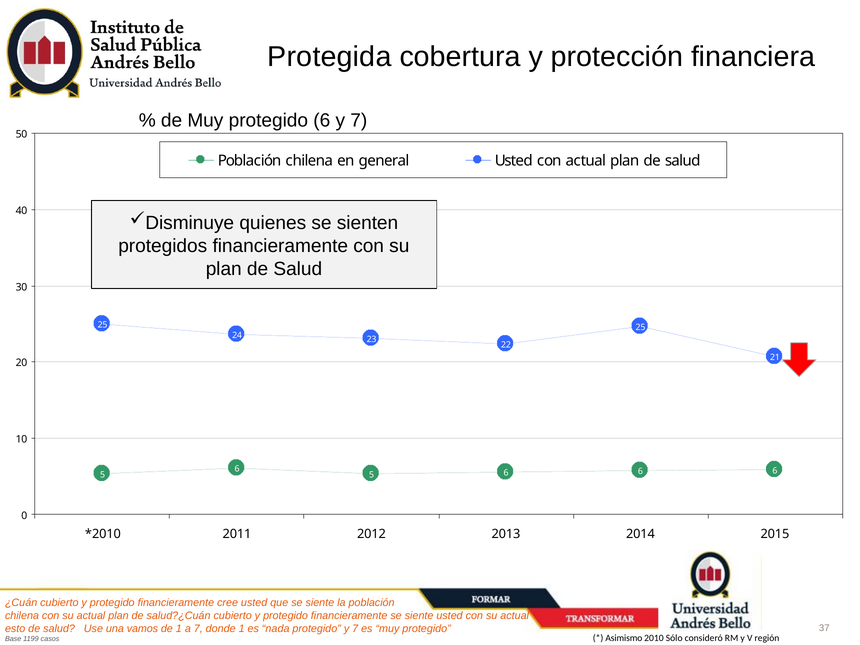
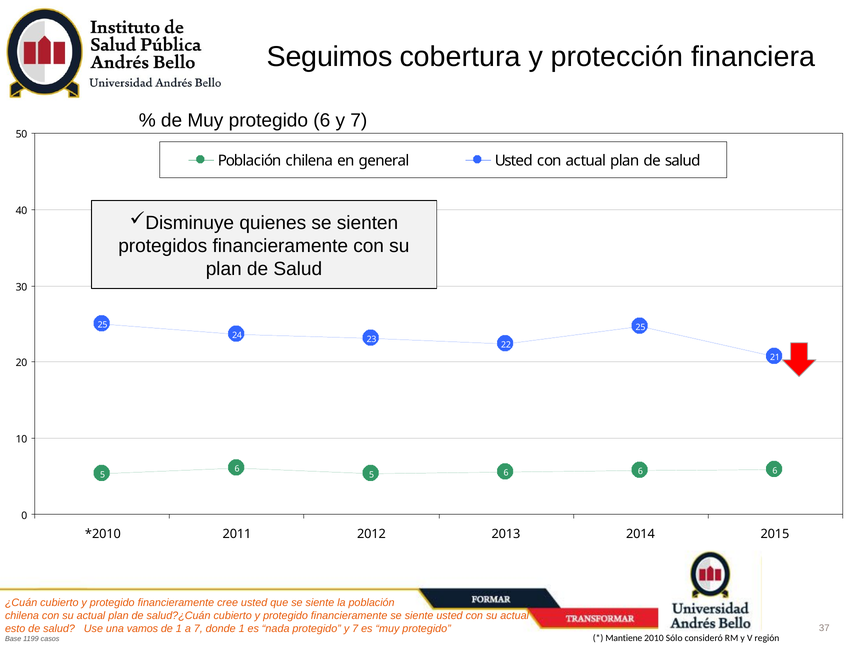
Protegida: Protegida -> Seguimos
Asimismo: Asimismo -> Mantiene
